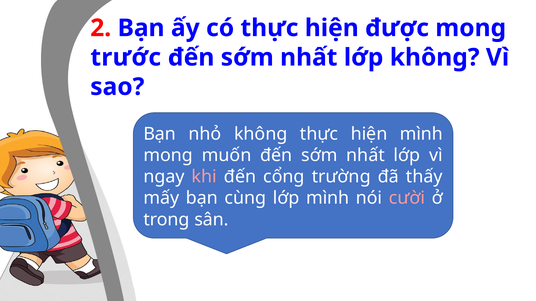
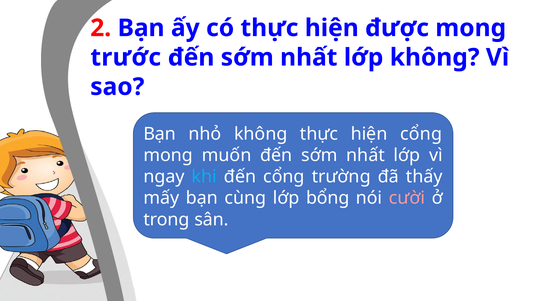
hiện mình: mình -> cổng
khi colour: pink -> light blue
lớp mình: mình -> bổng
